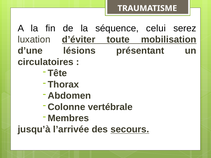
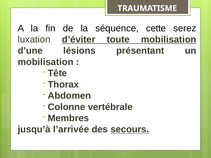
celui: celui -> cette
circulatoires at (46, 62): circulatoires -> mobilisation
